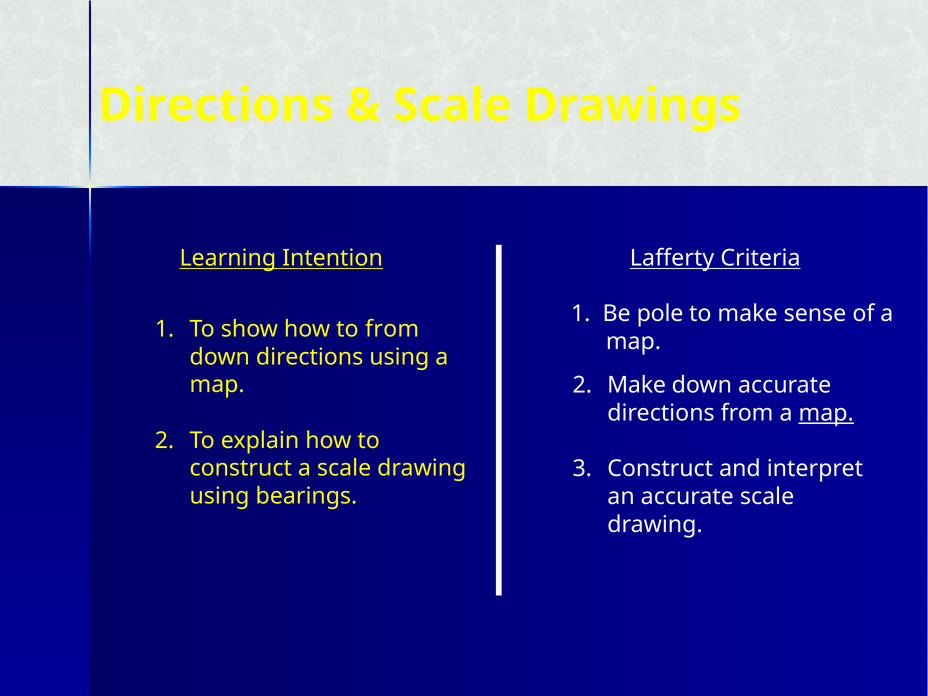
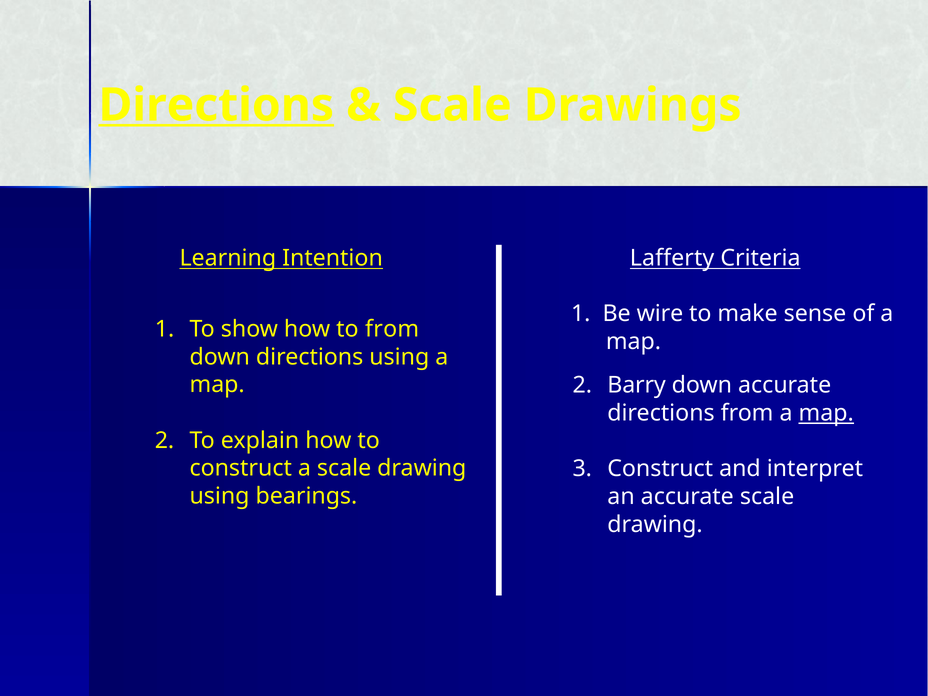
Directions at (216, 105) underline: none -> present
pole: pole -> wire
2 Make: Make -> Barry
